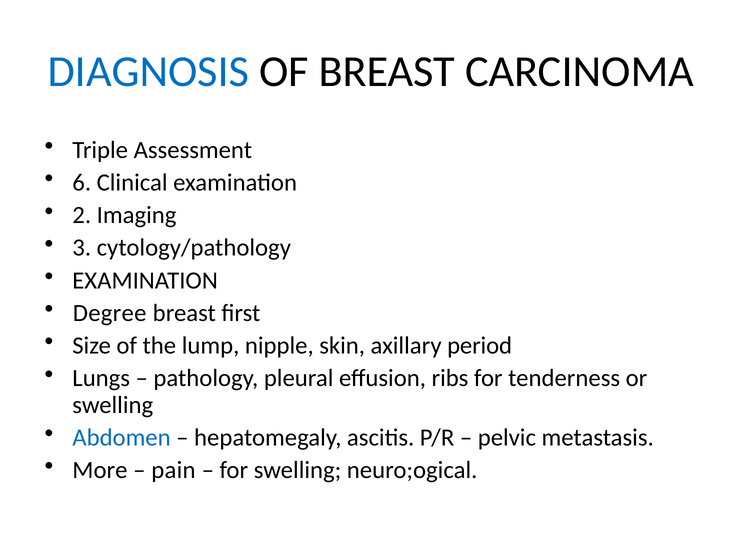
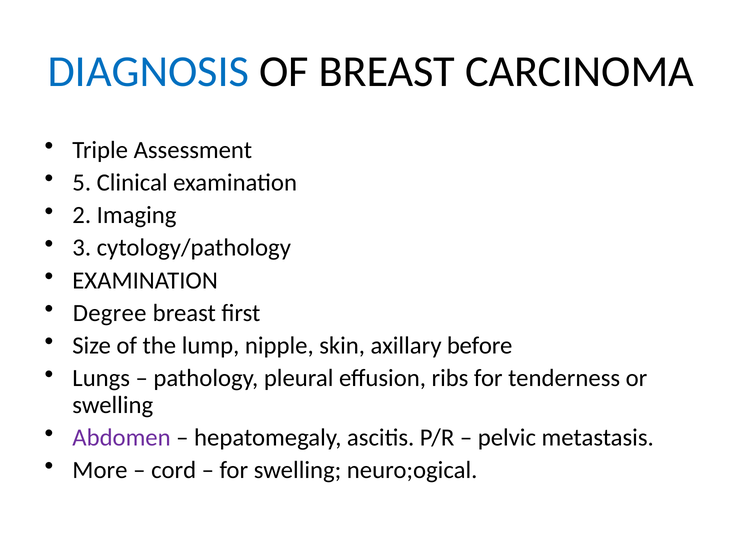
6: 6 -> 5
period: period -> before
Abdomen colour: blue -> purple
pain: pain -> cord
